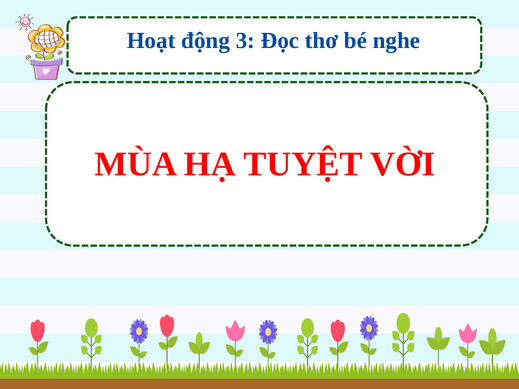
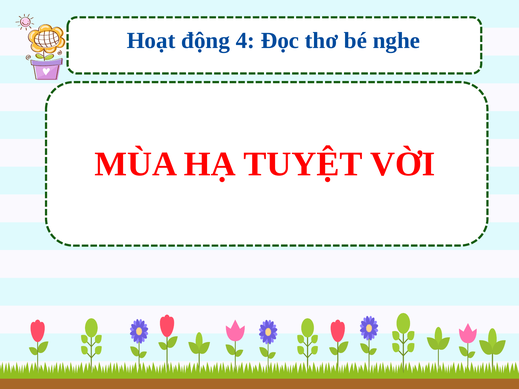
3: 3 -> 4
